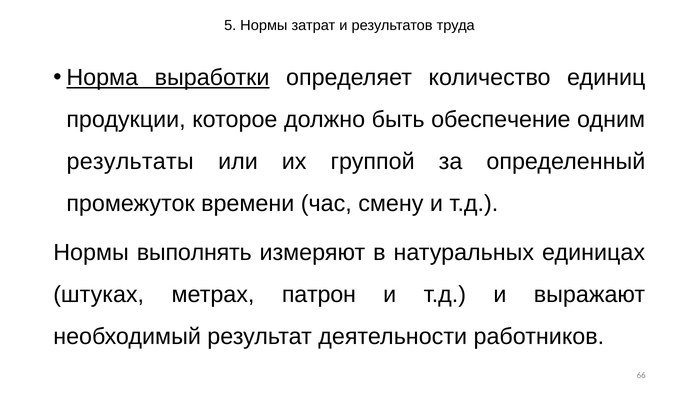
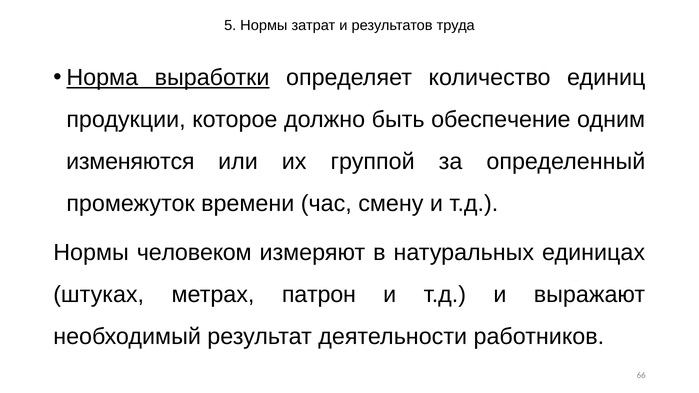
результаты: результаты -> изменяются
выполнять: выполнять -> человеком
